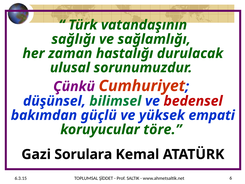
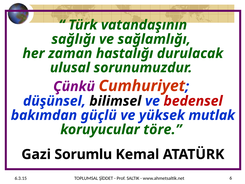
bilimsel colour: green -> black
empati: empati -> mutlak
Sorulara: Sorulara -> Sorumlu
